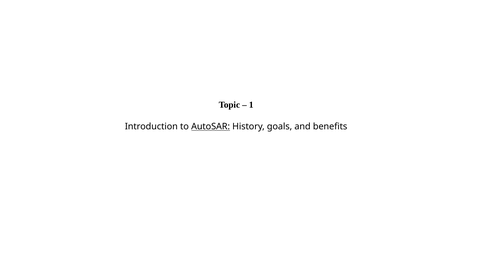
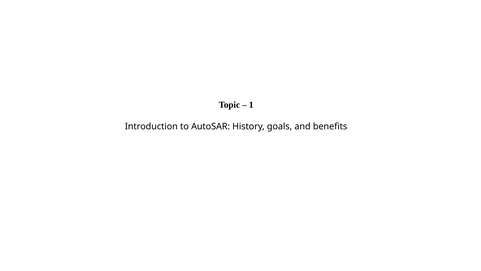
AutoSAR underline: present -> none
